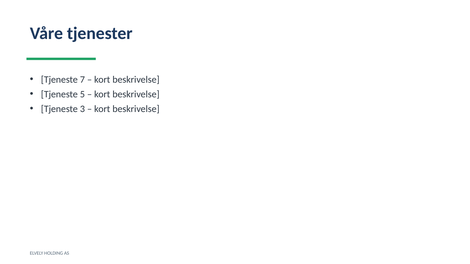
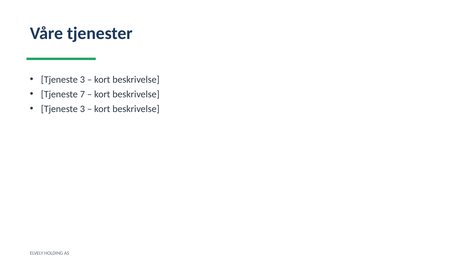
7 at (82, 80): 7 -> 3
5: 5 -> 7
